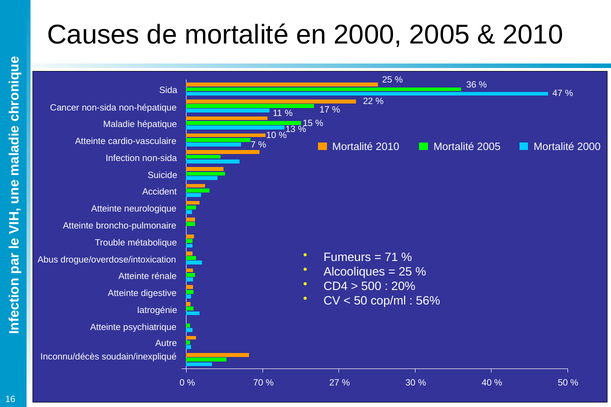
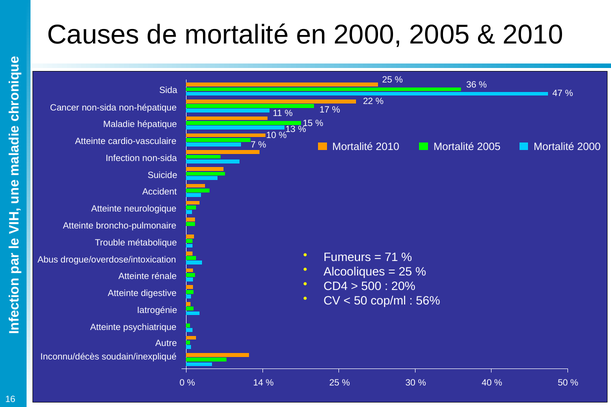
70: 70 -> 14
27 at (334, 383): 27 -> 25
